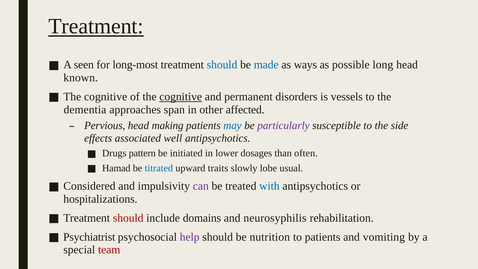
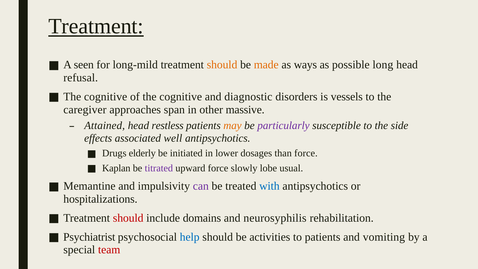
long-most: long-most -> long-mild
should at (222, 65) colour: blue -> orange
made colour: blue -> orange
known: known -> refusal
cognitive at (181, 97) underline: present -> none
permanent: permanent -> diagnostic
dementia: dementia -> caregiver
affected: affected -> massive
Pervious: Pervious -> Attained
making: making -> restless
may colour: blue -> orange
pattern: pattern -> elderly
than often: often -> force
Hamad: Hamad -> Kaplan
titrated colour: blue -> purple
upward traits: traits -> force
Considered: Considered -> Memantine
help colour: purple -> blue
nutrition: nutrition -> activities
